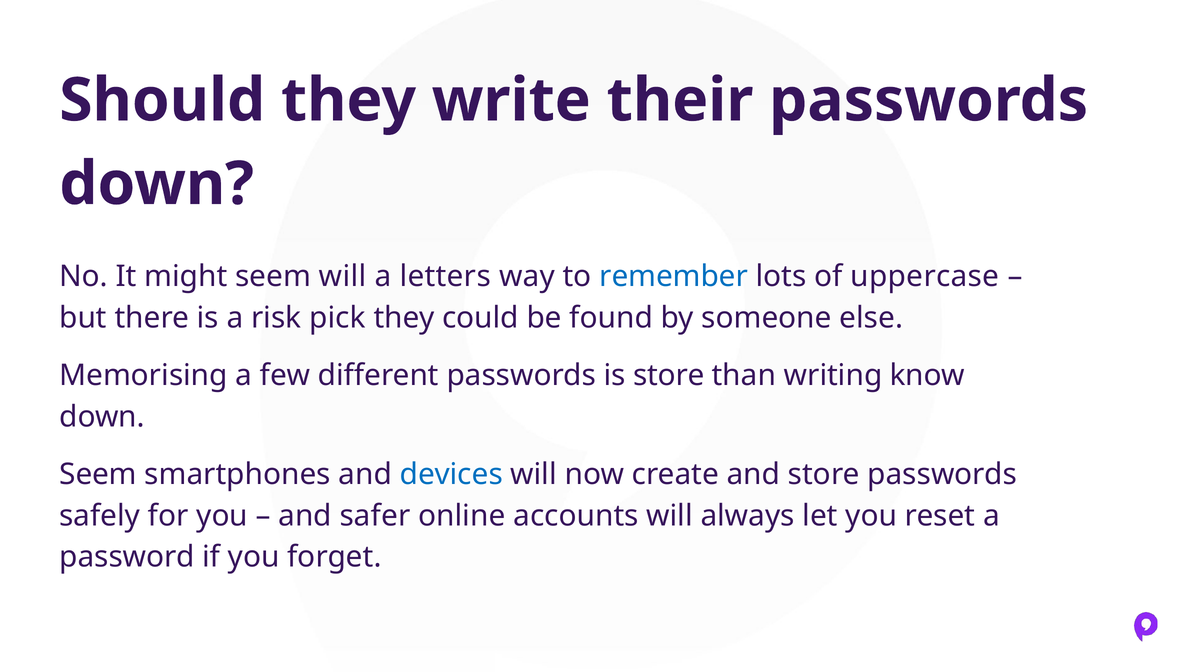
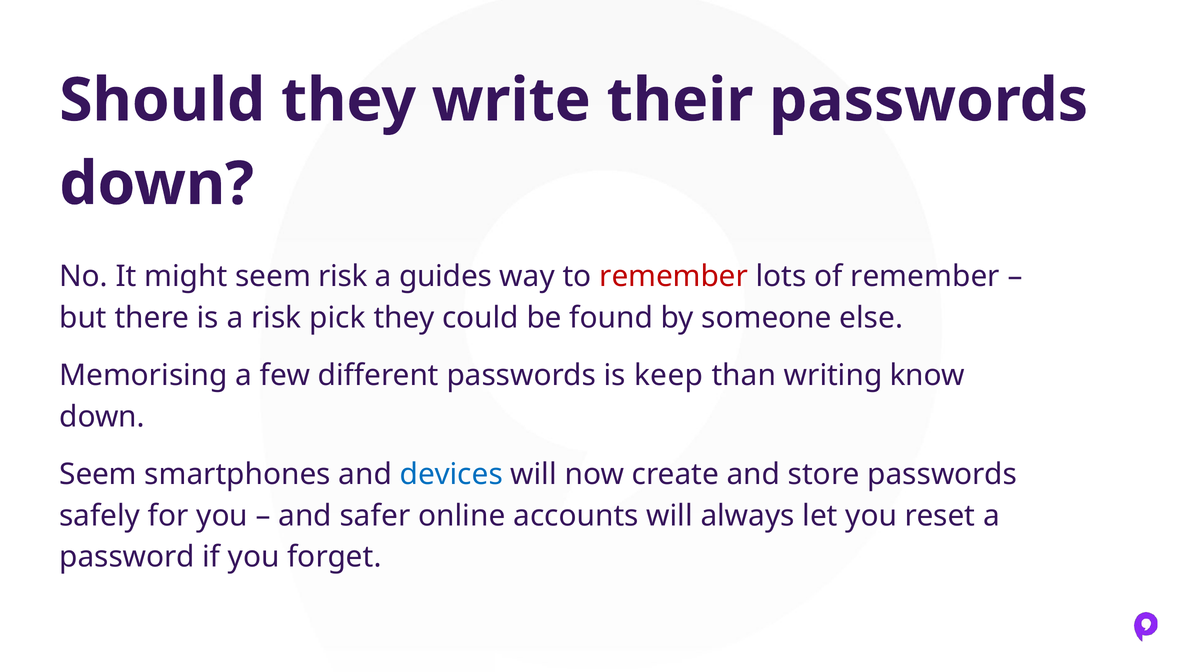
seem will: will -> risk
letters: letters -> guides
remember at (674, 276) colour: blue -> red
of uppercase: uppercase -> remember
is store: store -> keep
